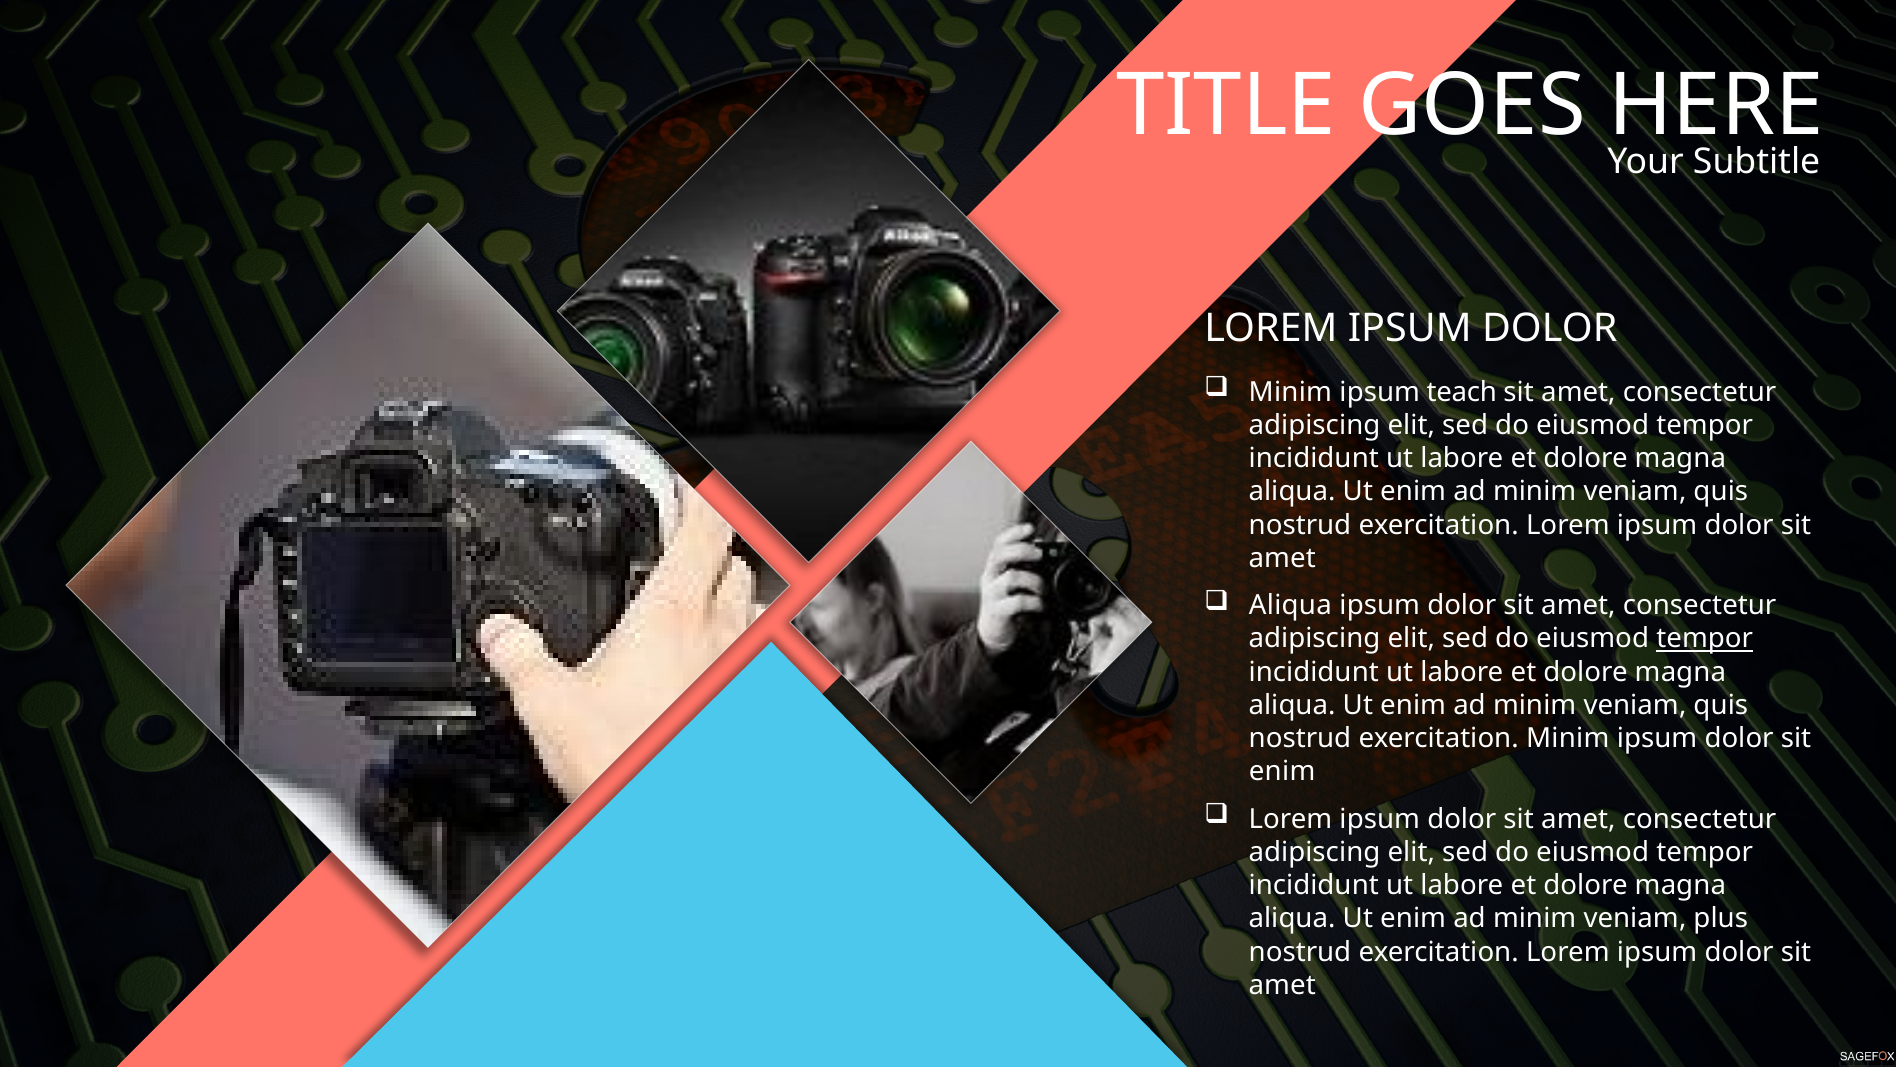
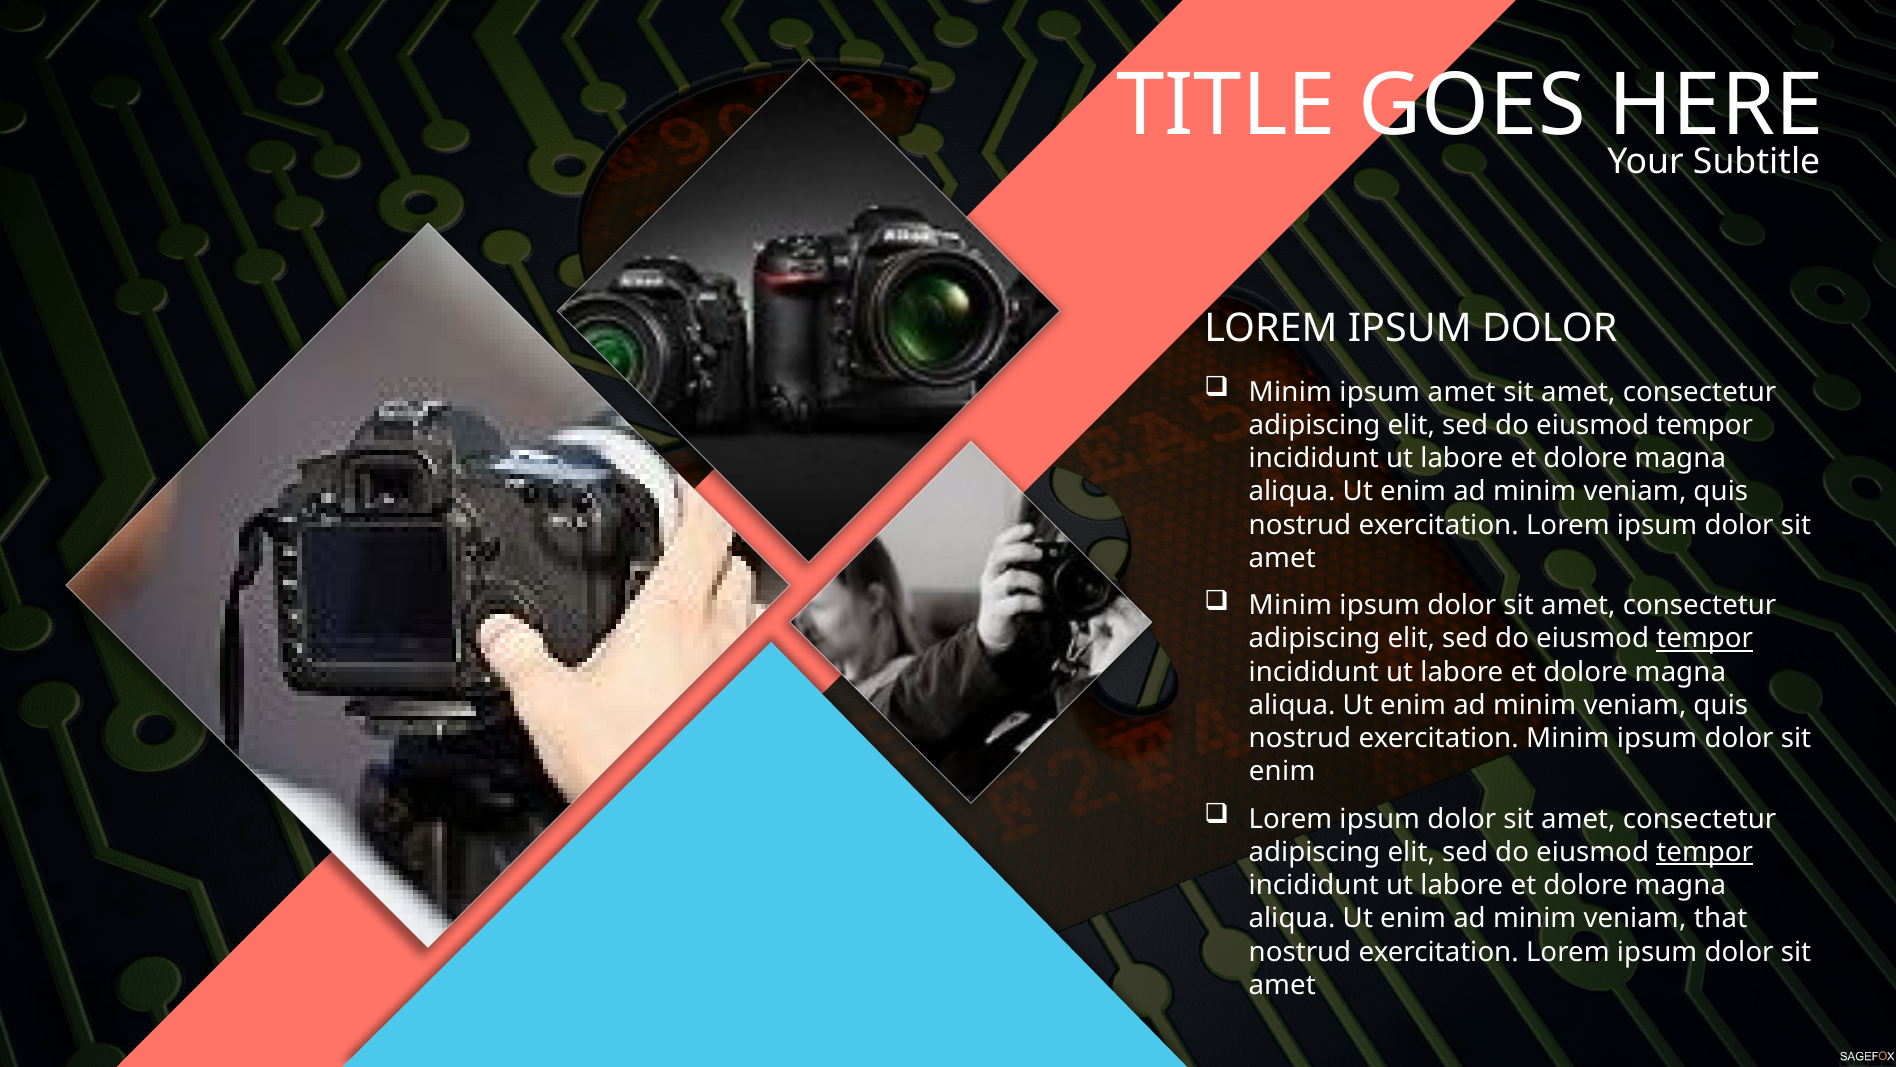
ipsum teach: teach -> amet
Aliqua at (1290, 605): Aliqua -> Minim
tempor at (1705, 852) underline: none -> present
plus: plus -> that
